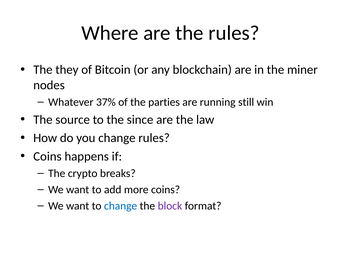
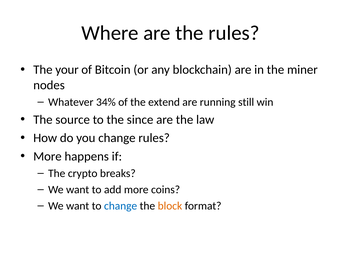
they: they -> your
37%: 37% -> 34%
parties: parties -> extend
Coins at (47, 157): Coins -> More
block colour: purple -> orange
